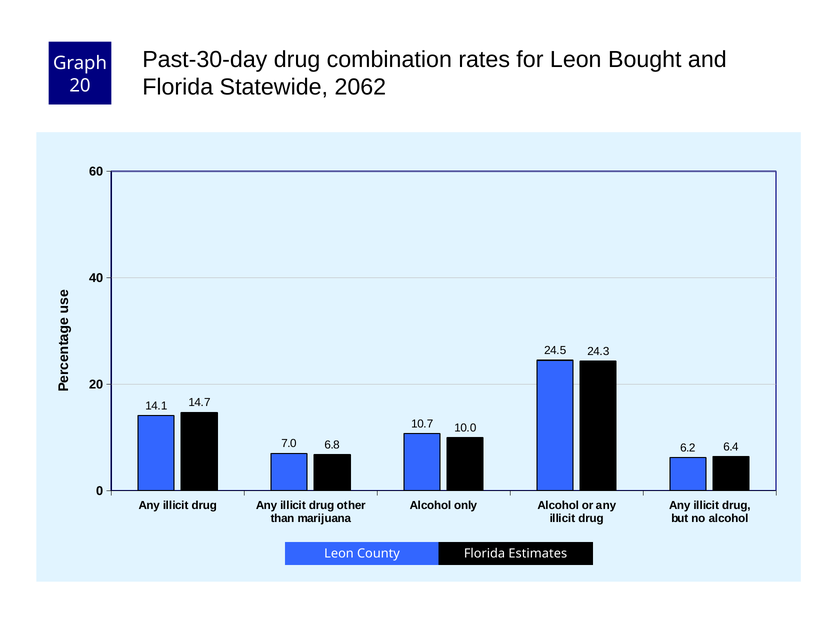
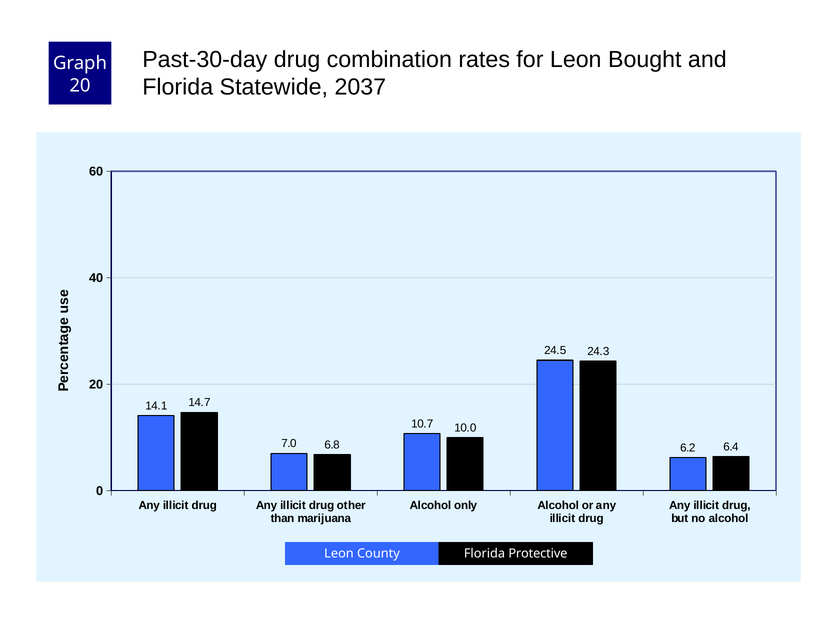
2062: 2062 -> 2037
Estimates: Estimates -> Protective
